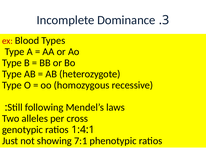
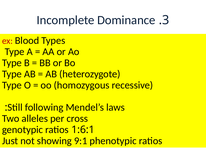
1:4:1: 1:4:1 -> 1:6:1
7:1: 7:1 -> 9:1
